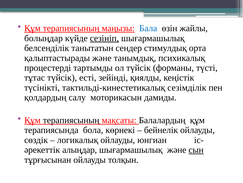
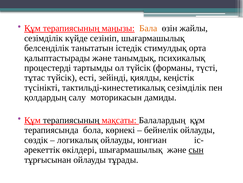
Бала colour: blue -> orange
болыңдар at (44, 38): болыңдар -> сезімділік
сезініп underline: present -> none
сендер: сендер -> істедік
алыңдар: алыңдар -> өкілдері
толқын: толқын -> тұрады
